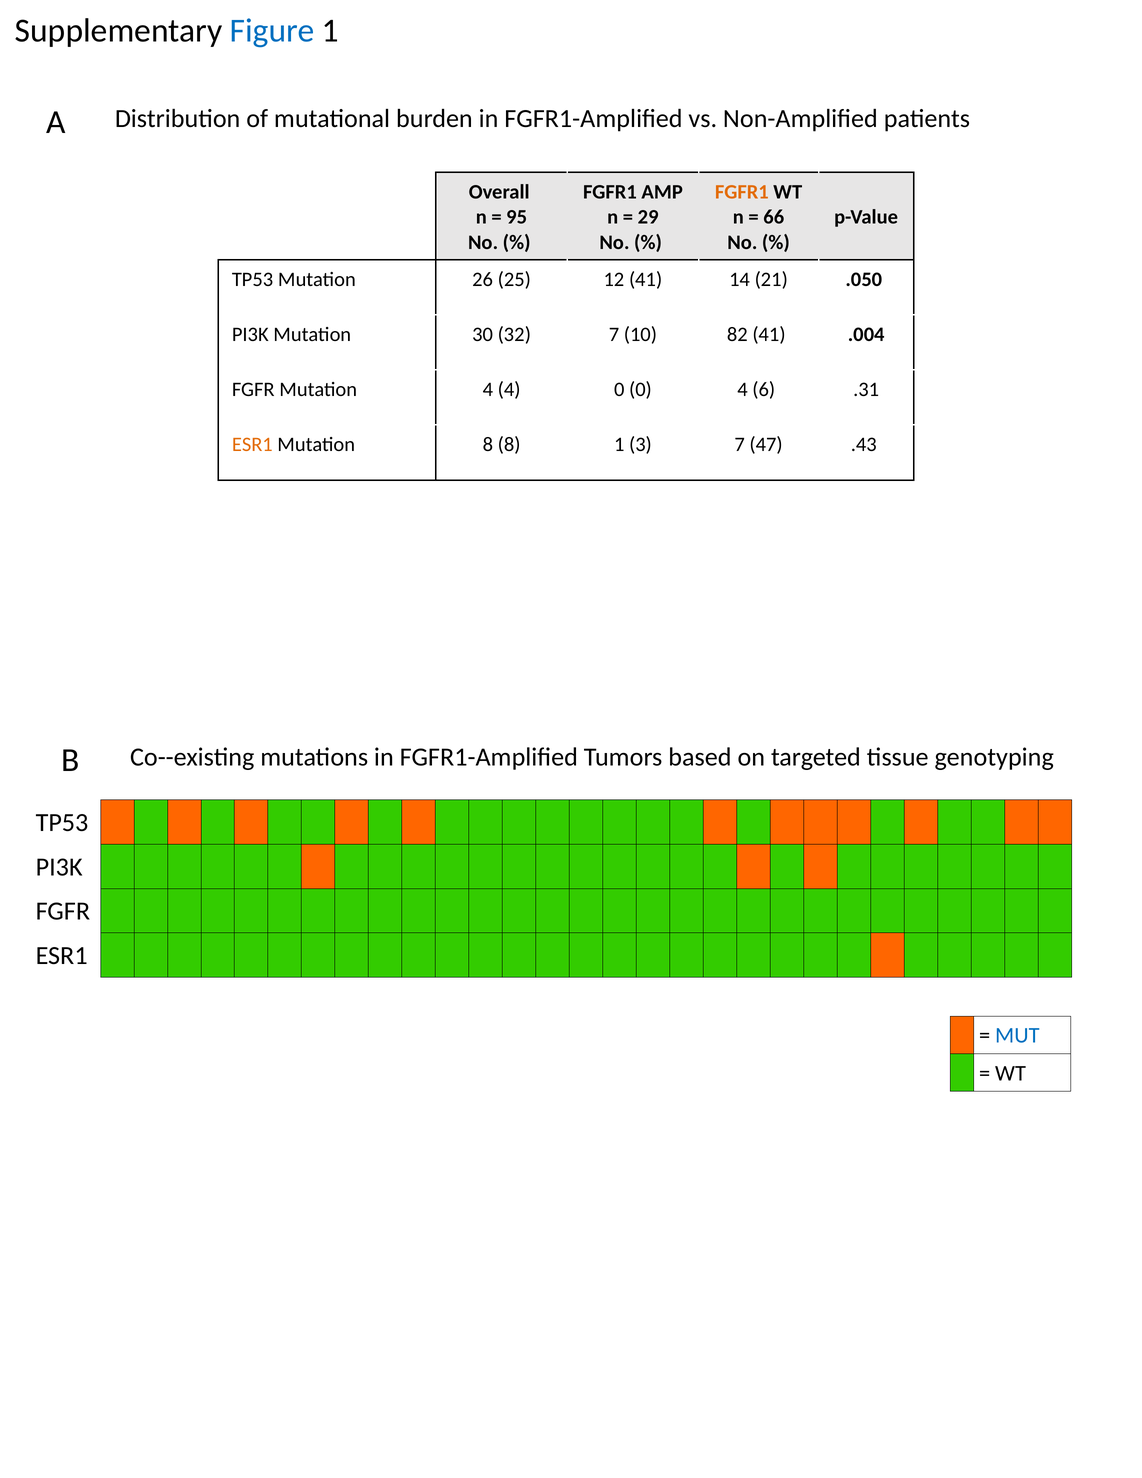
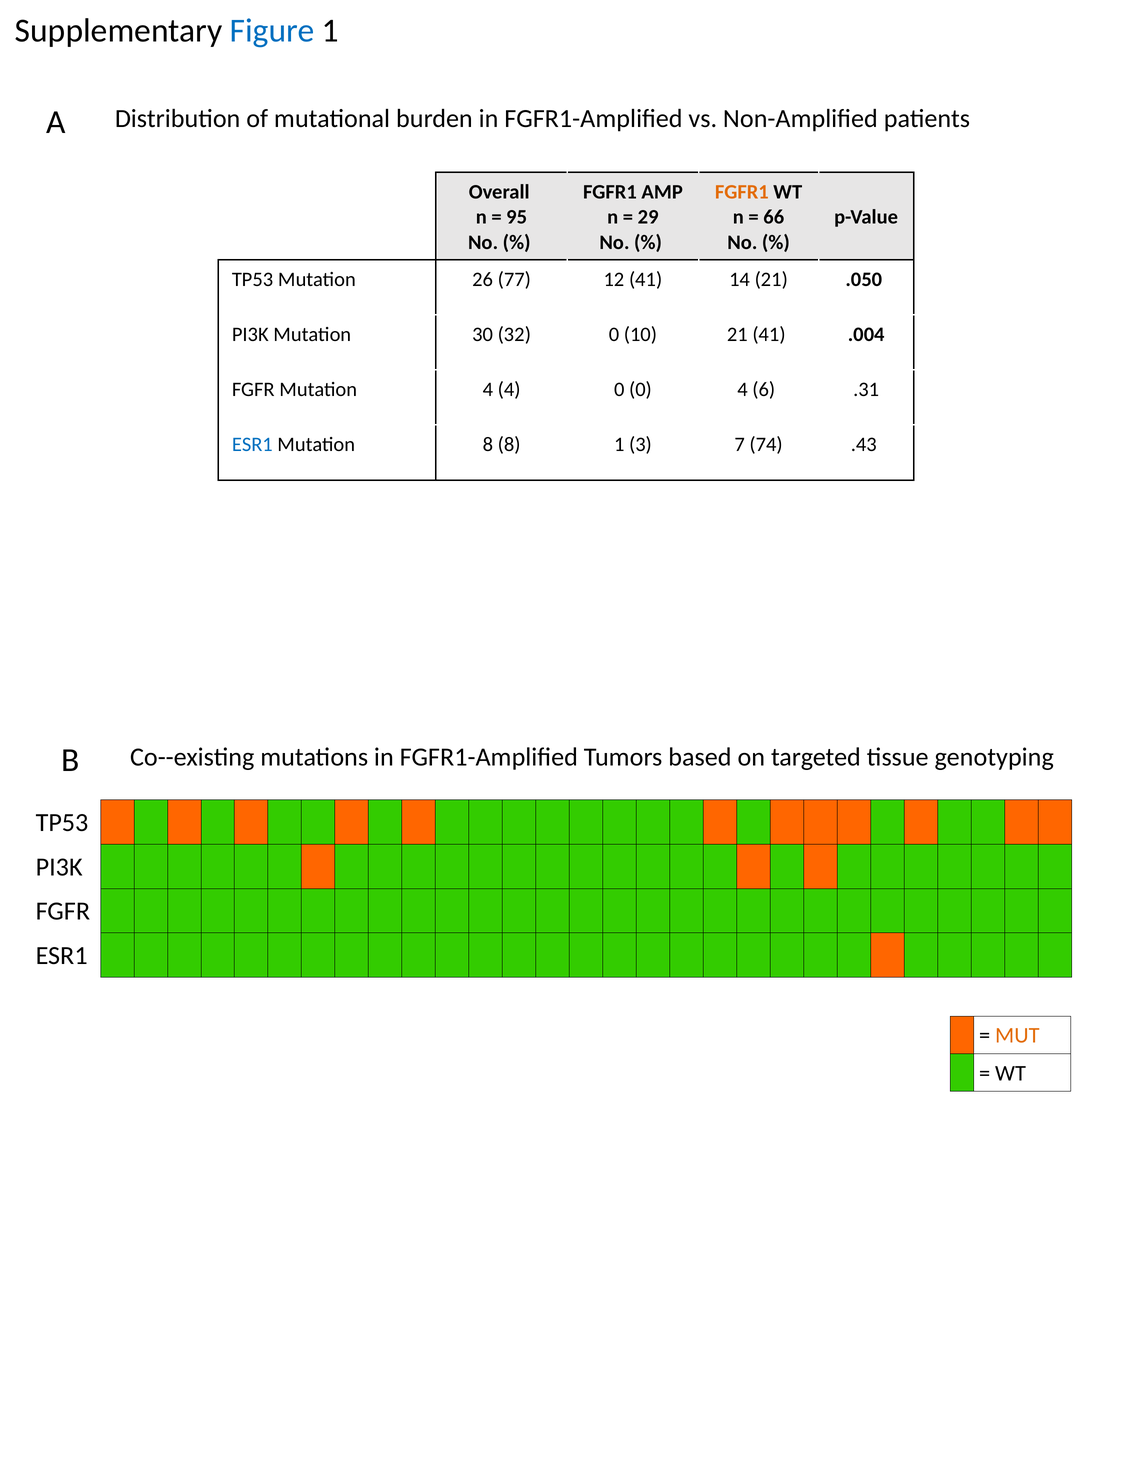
25: 25 -> 77
32 7: 7 -> 0
10 82: 82 -> 21
ESR1 at (252, 445) colour: orange -> blue
47: 47 -> 74
MUT colour: blue -> orange
